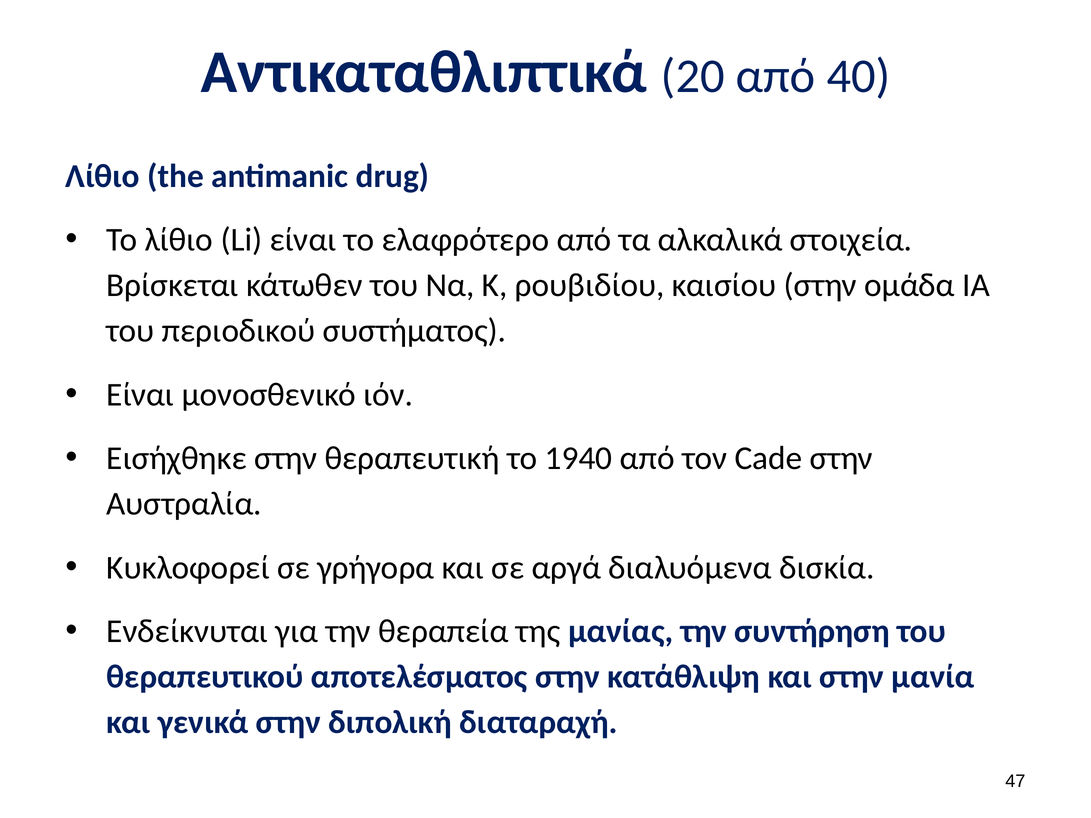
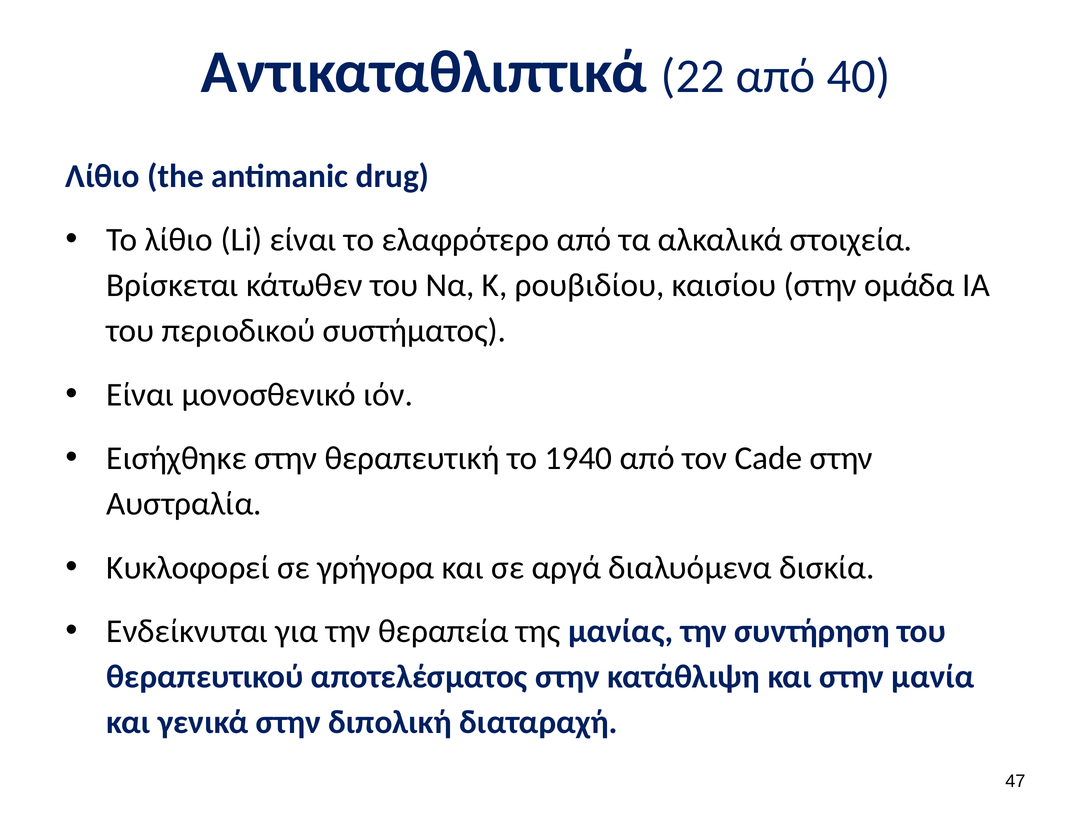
20: 20 -> 22
